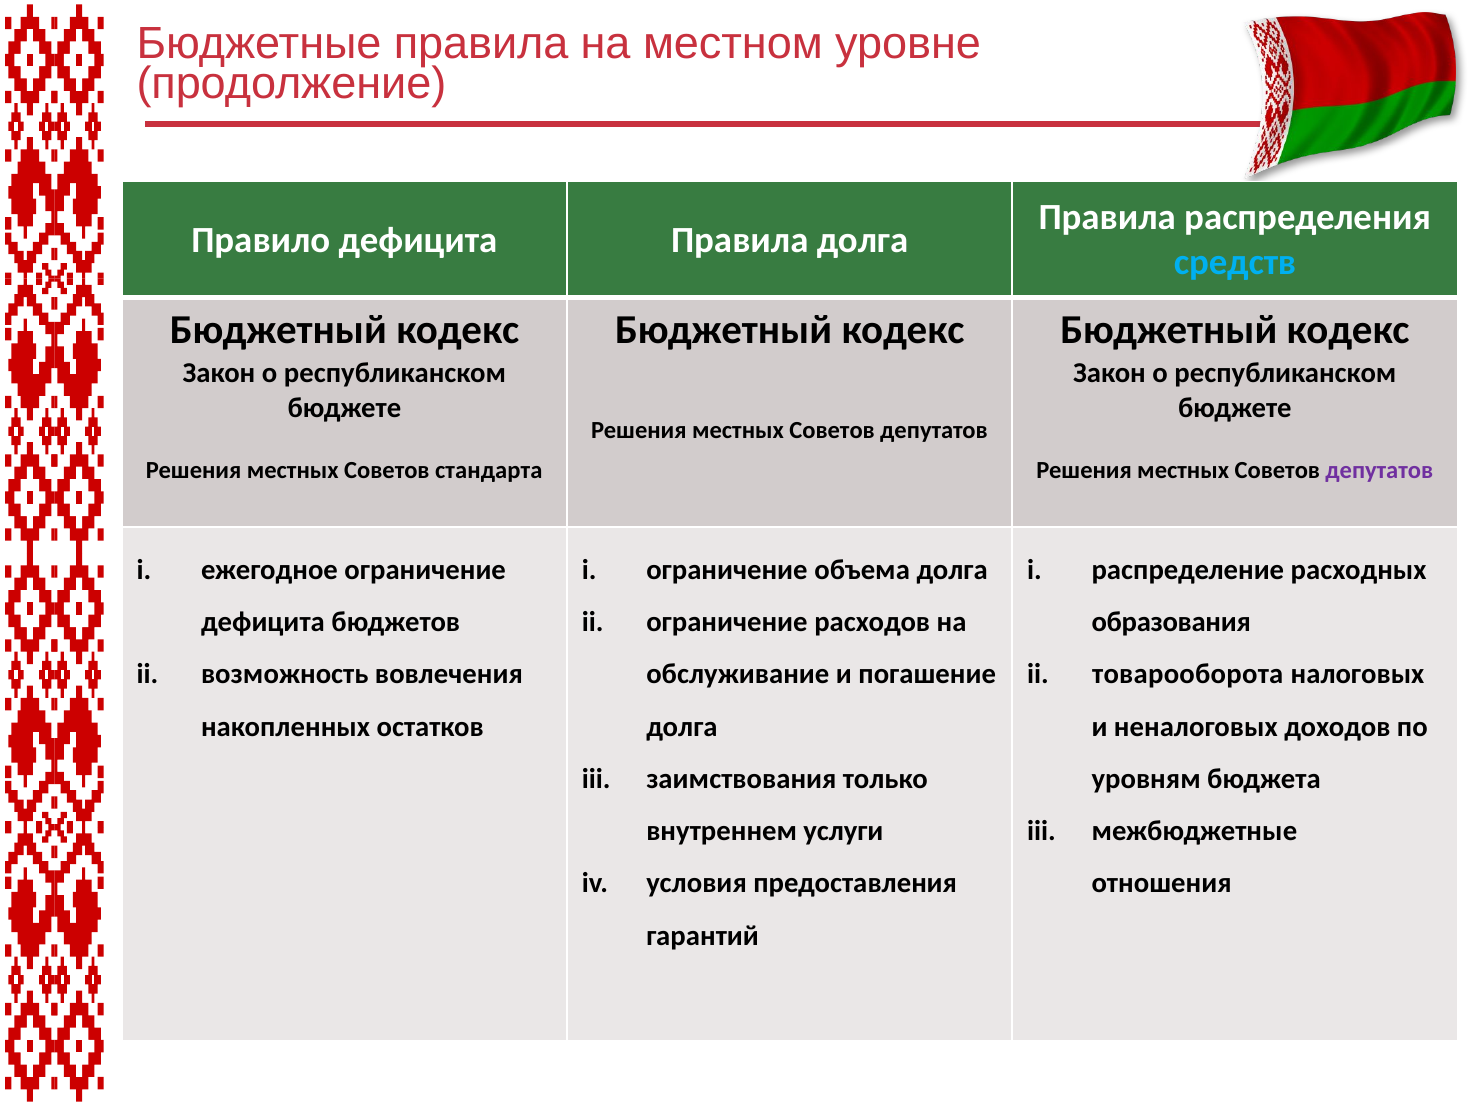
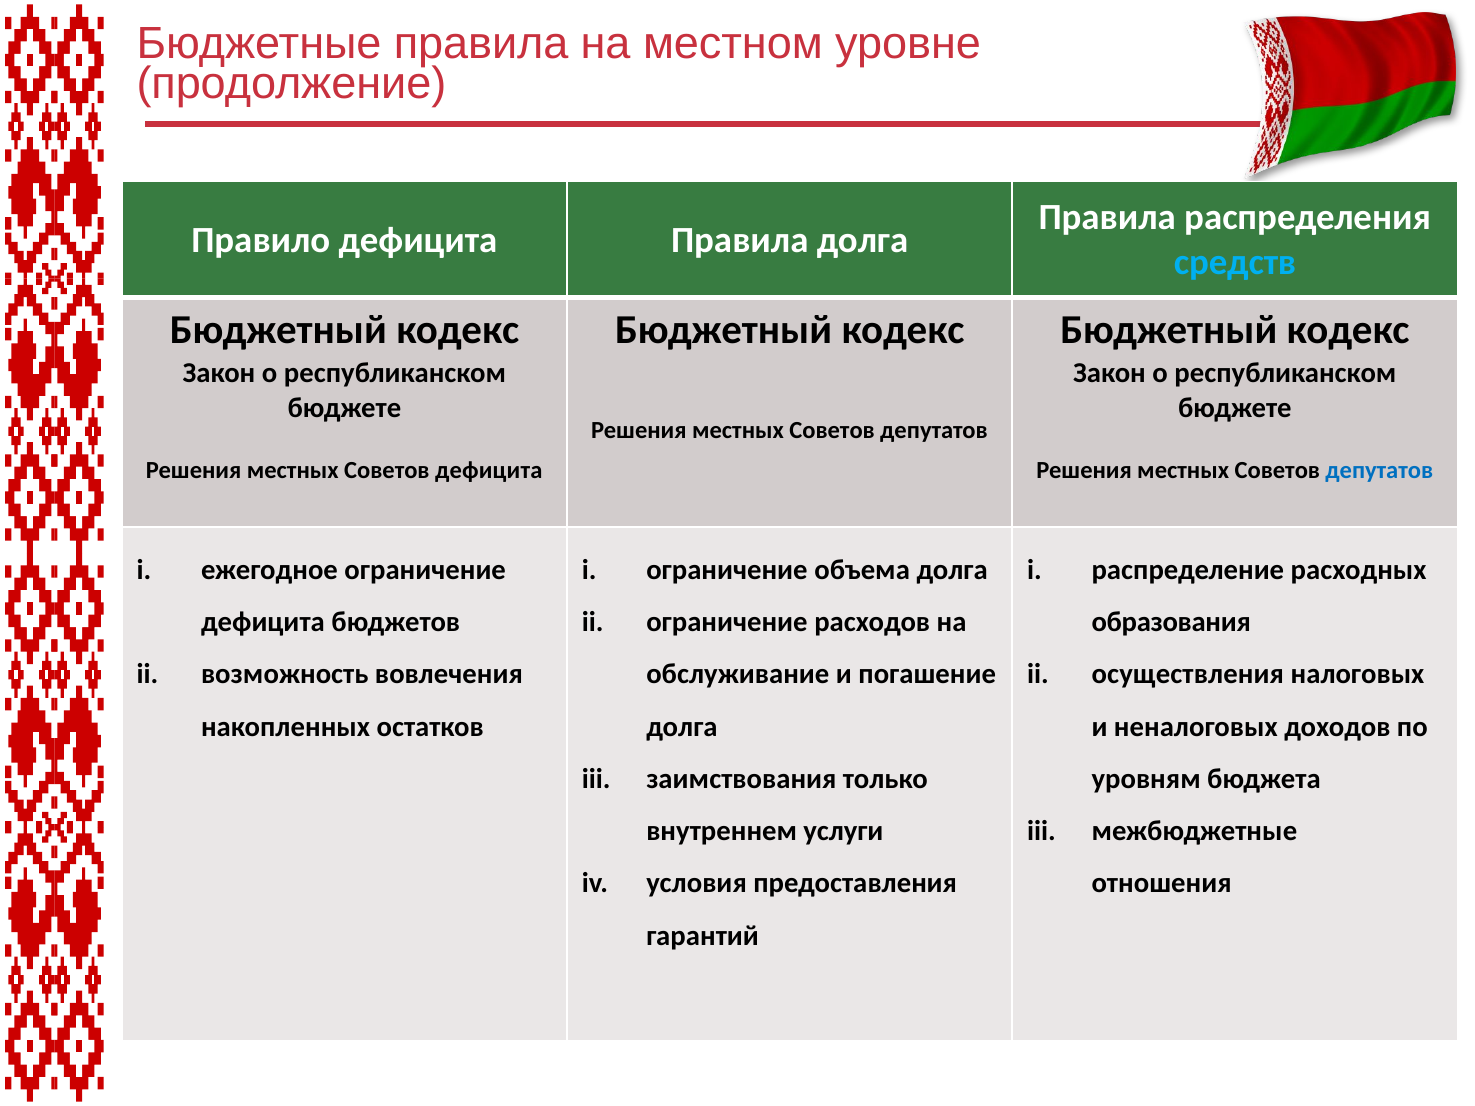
Советов стандарта: стандарта -> дефицита
депутатов at (1379, 470) colour: purple -> blue
товарооборота: товарооборота -> осуществления
